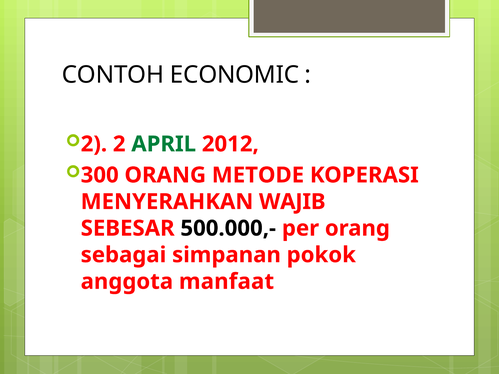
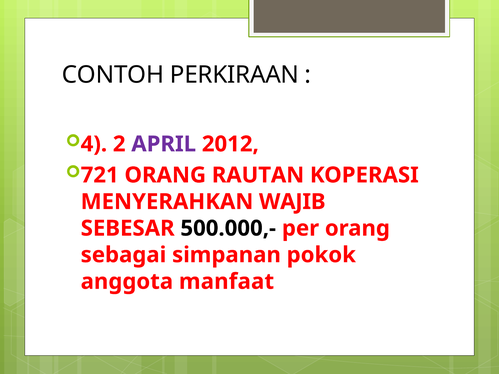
ECONOMIC: ECONOMIC -> PERKIRAAN
2 at (94, 144): 2 -> 4
APRIL colour: green -> purple
300: 300 -> 721
METODE: METODE -> RAUTAN
